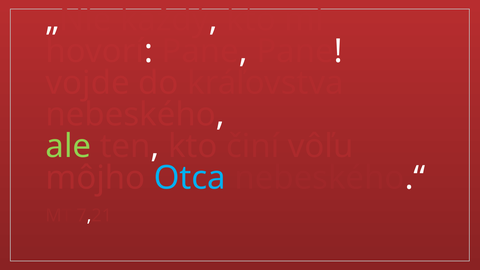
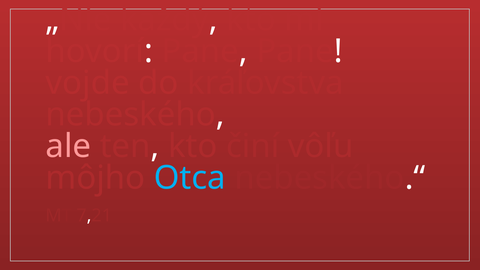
ale colour: light green -> pink
